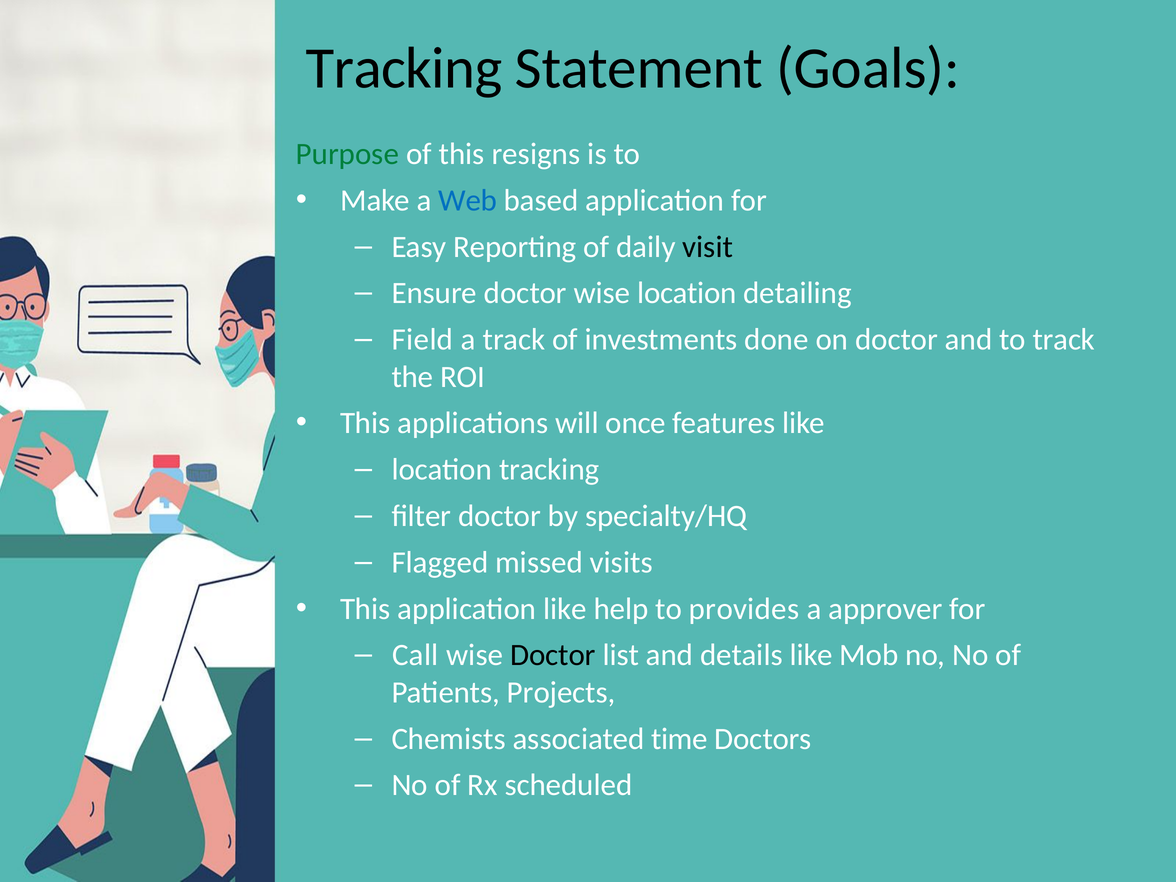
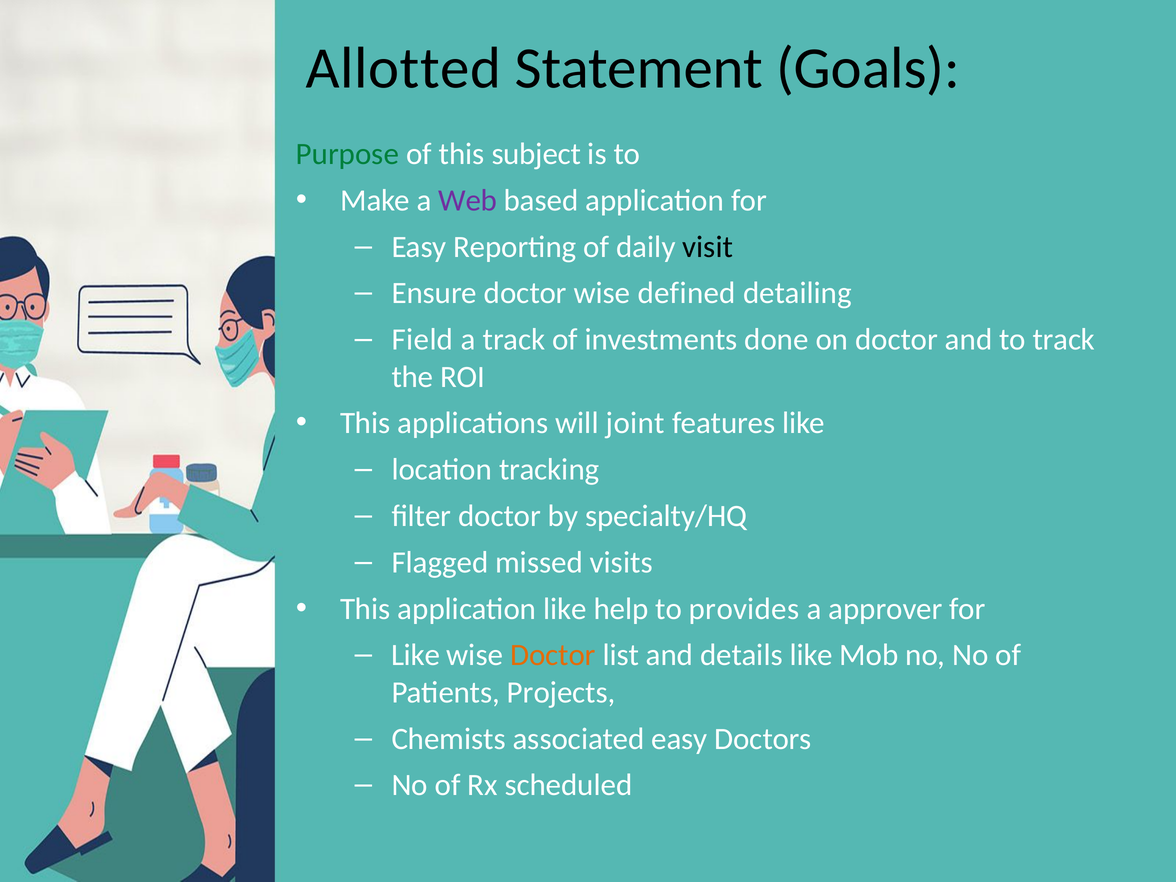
Tracking at (404, 68): Tracking -> Allotted
resigns: resigns -> subject
Web colour: blue -> purple
wise location: location -> defined
once: once -> joint
Call at (415, 655): Call -> Like
Doctor at (553, 655) colour: black -> orange
associated time: time -> easy
